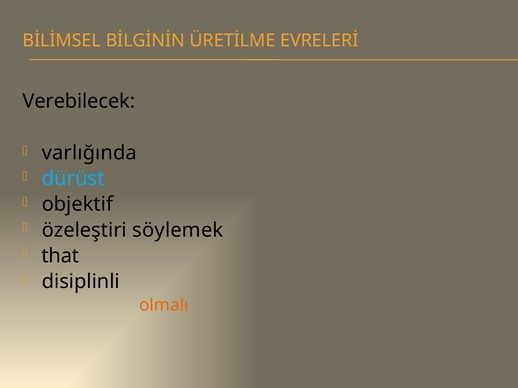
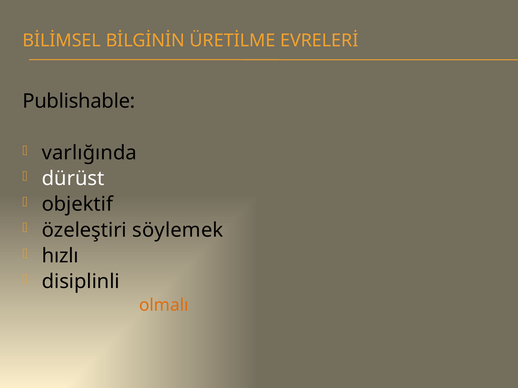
Verebilecek: Verebilecek -> Publishable
dürüst colour: light blue -> white
that: that -> hızlı
